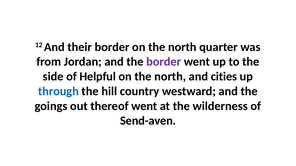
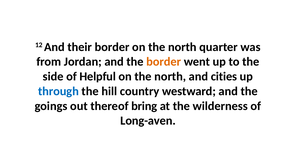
border at (164, 62) colour: purple -> orange
thereof went: went -> bring
Send-aven: Send-aven -> Long-aven
